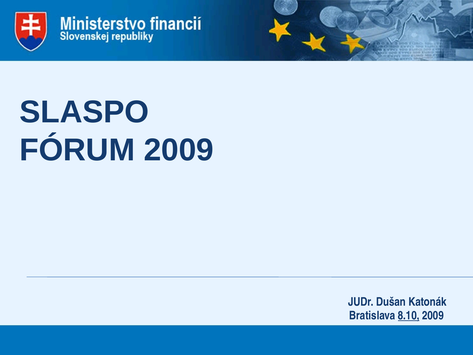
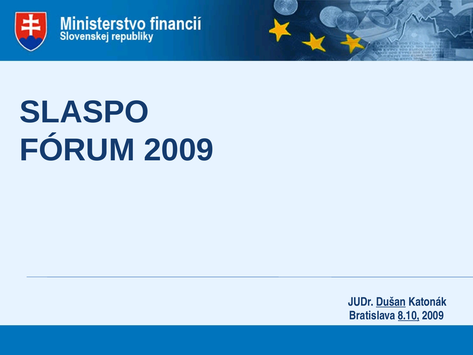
Dušan underline: none -> present
